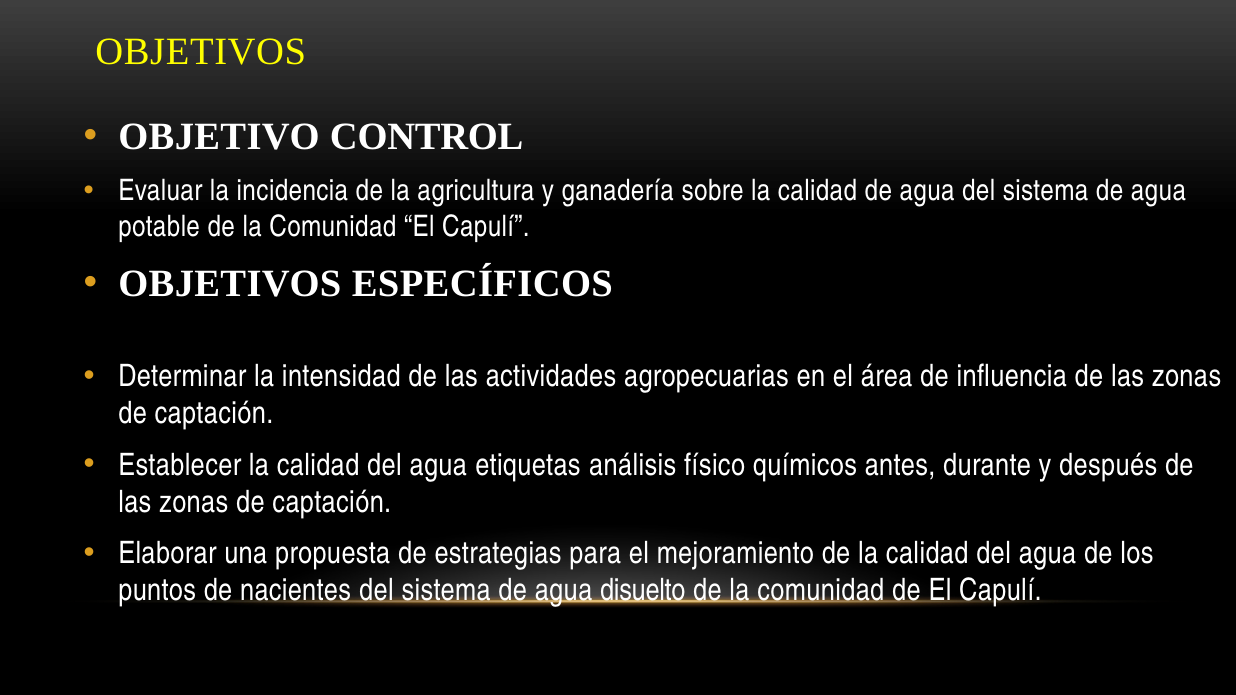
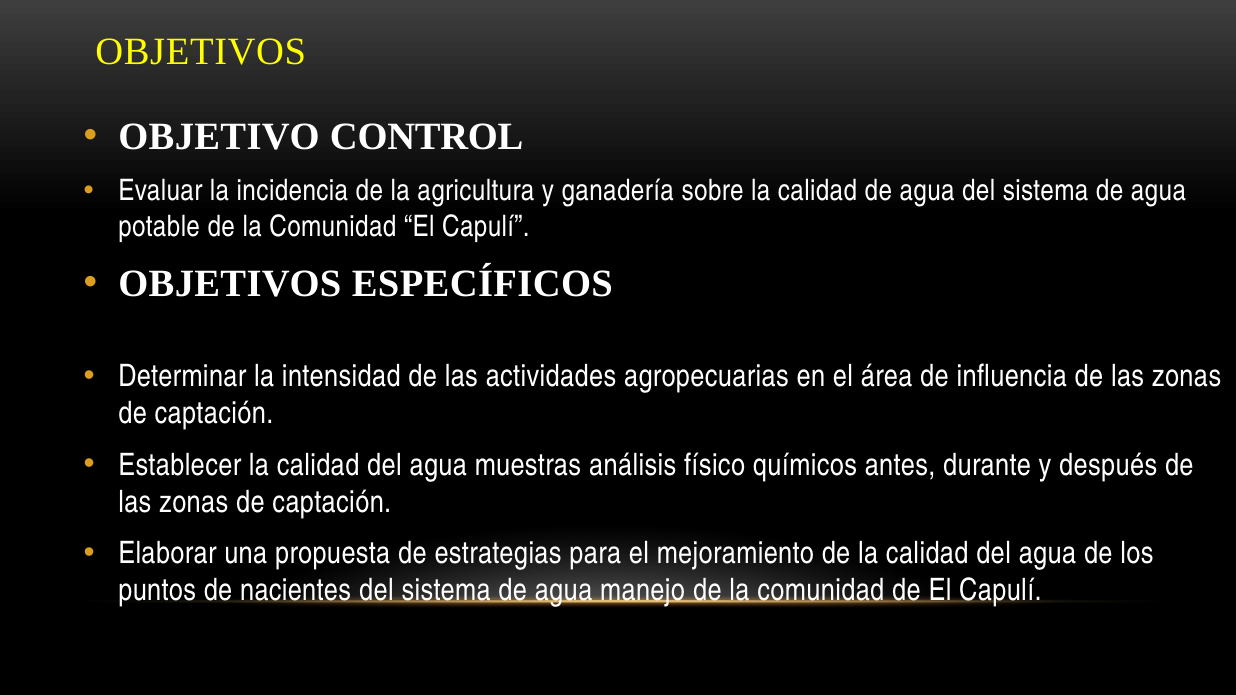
etiquetas: etiquetas -> muestras
disuelto: disuelto -> manejo
